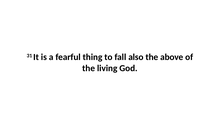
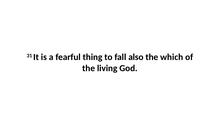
above: above -> which
